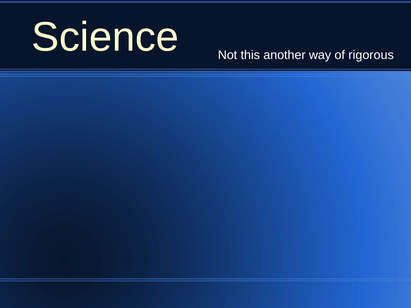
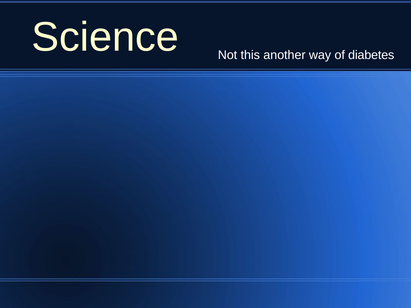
rigorous: rigorous -> diabetes
